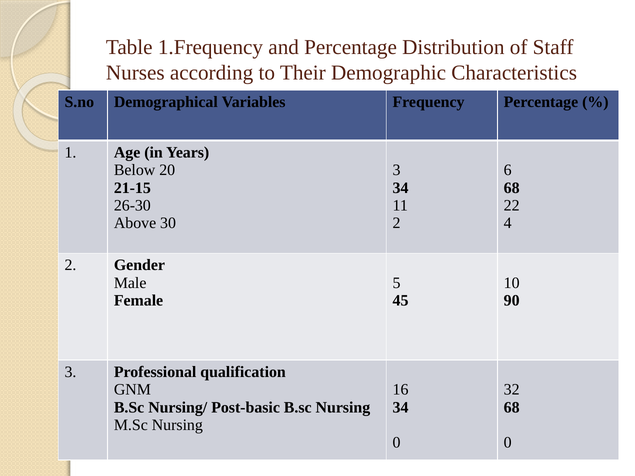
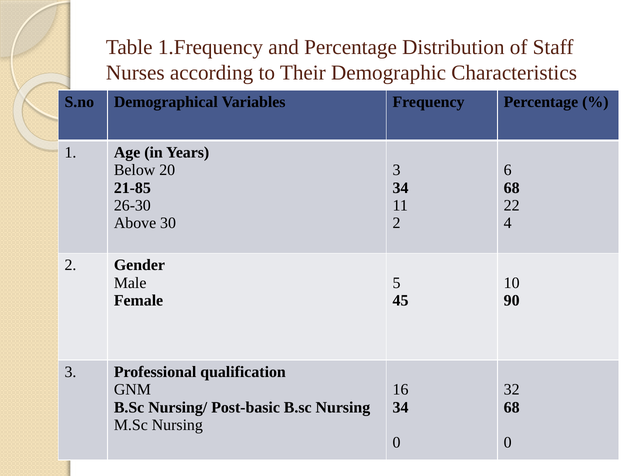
21-15: 21-15 -> 21-85
